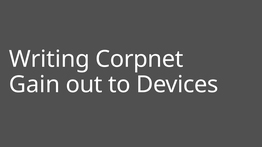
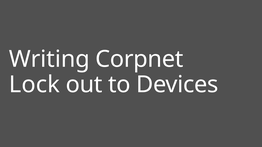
Gain: Gain -> Lock
